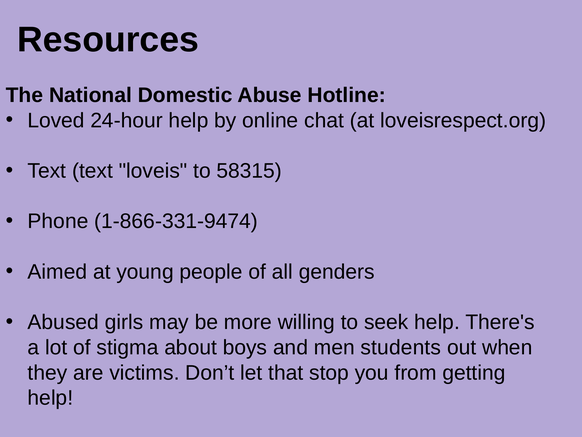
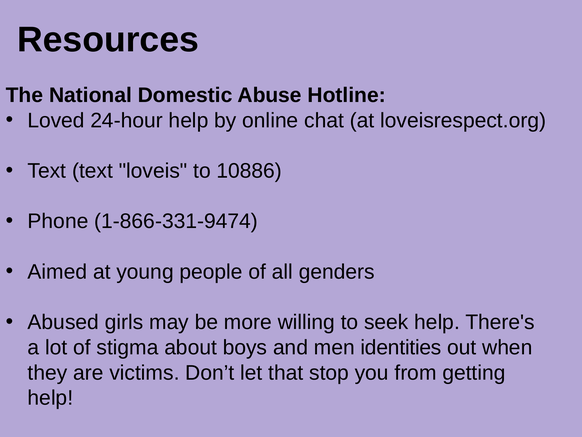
58315: 58315 -> 10886
students: students -> identities
